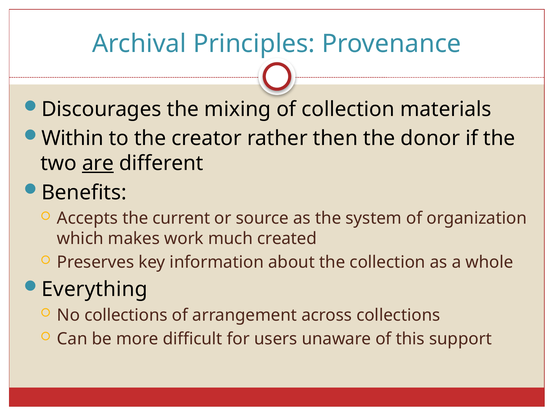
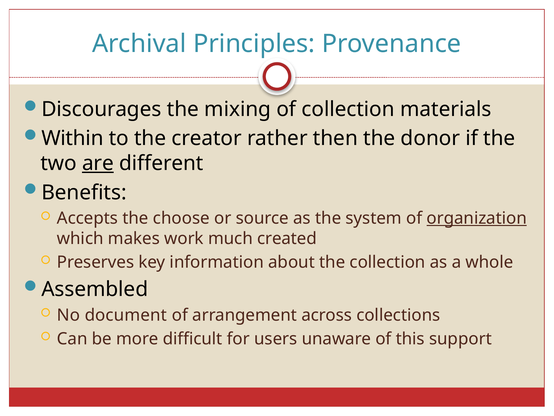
current: current -> choose
organization underline: none -> present
Everything: Everything -> Assembled
No collections: collections -> document
